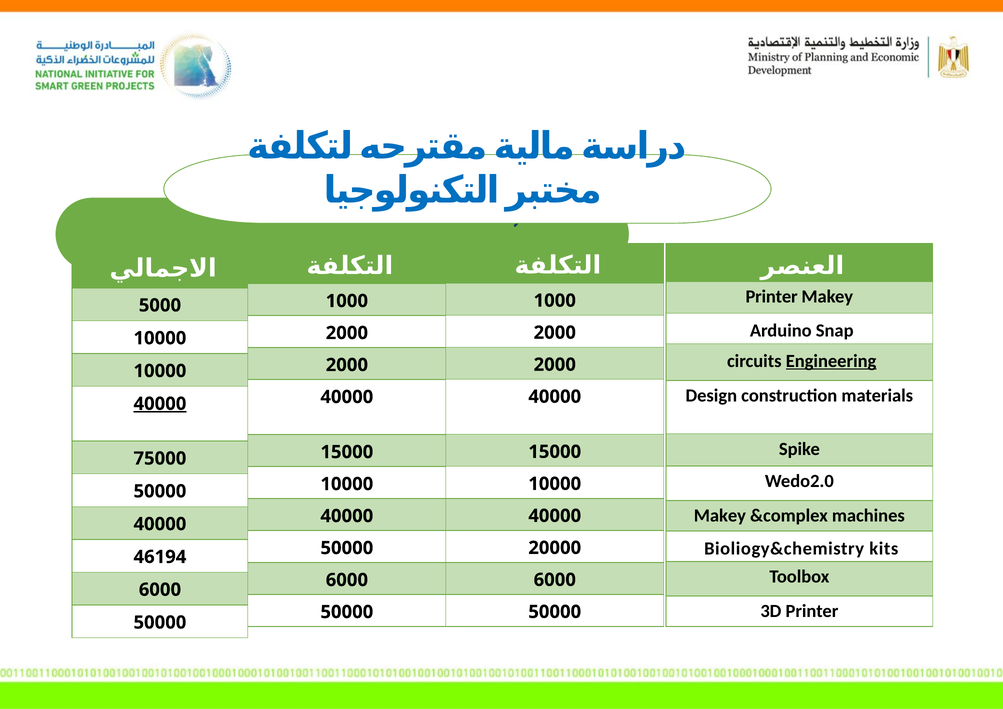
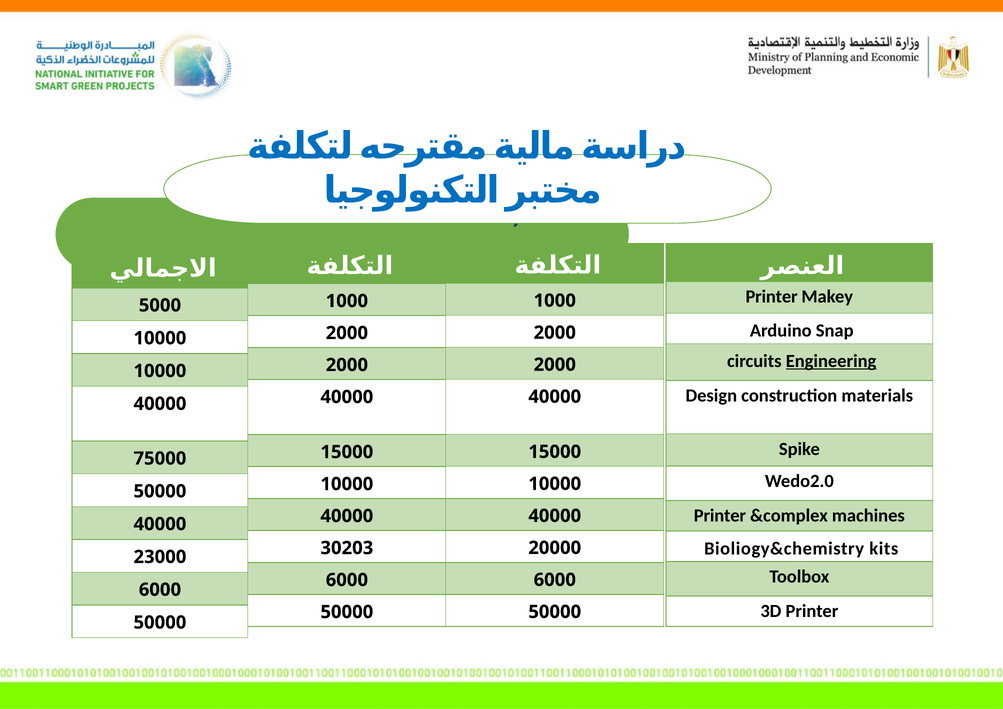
40000 at (160, 404) underline: present -> none
Makey at (720, 516): Makey -> Printer
50000 at (347, 548): 50000 -> 30203
46194: 46194 -> 23000
